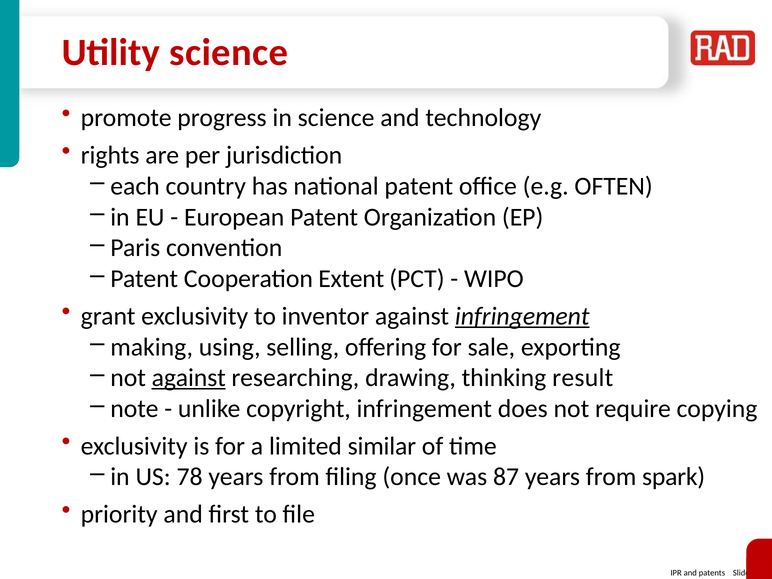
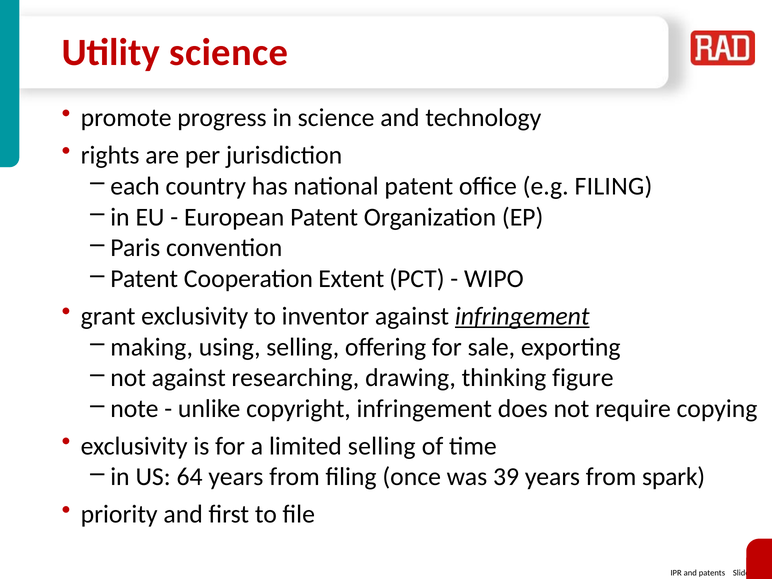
e.g OFTEN: OFTEN -> FILING
against at (189, 378) underline: present -> none
result: result -> figure
limited similar: similar -> selling
78: 78 -> 64
87: 87 -> 39
